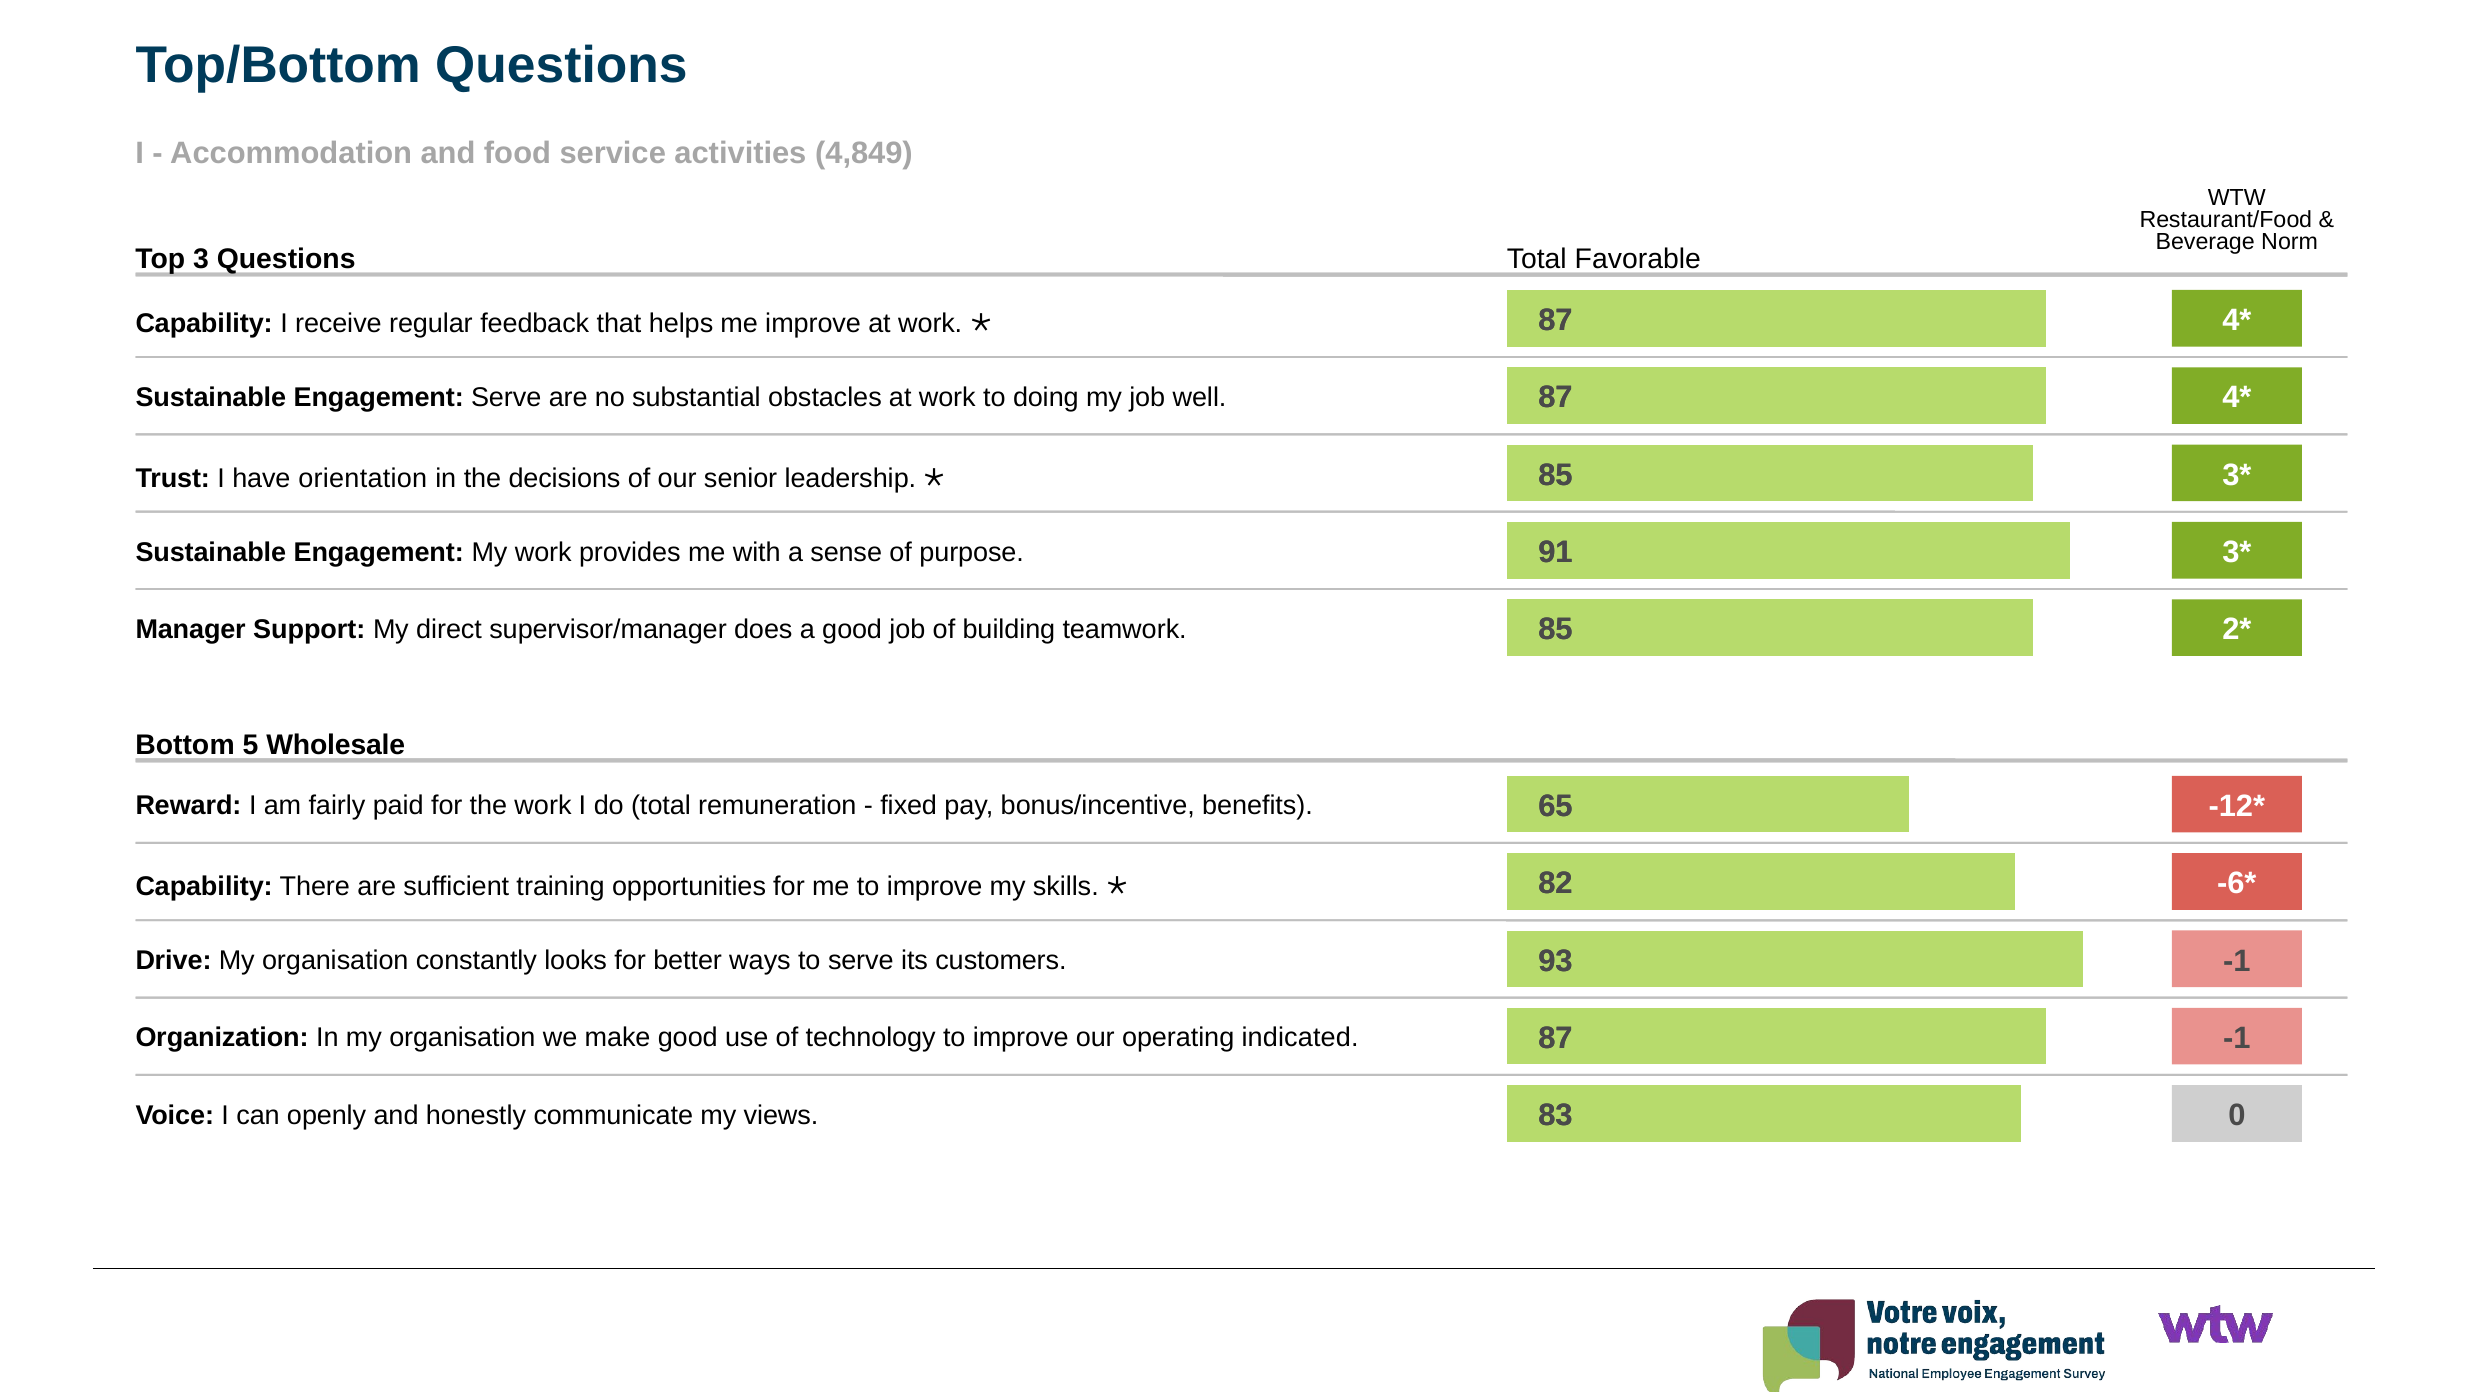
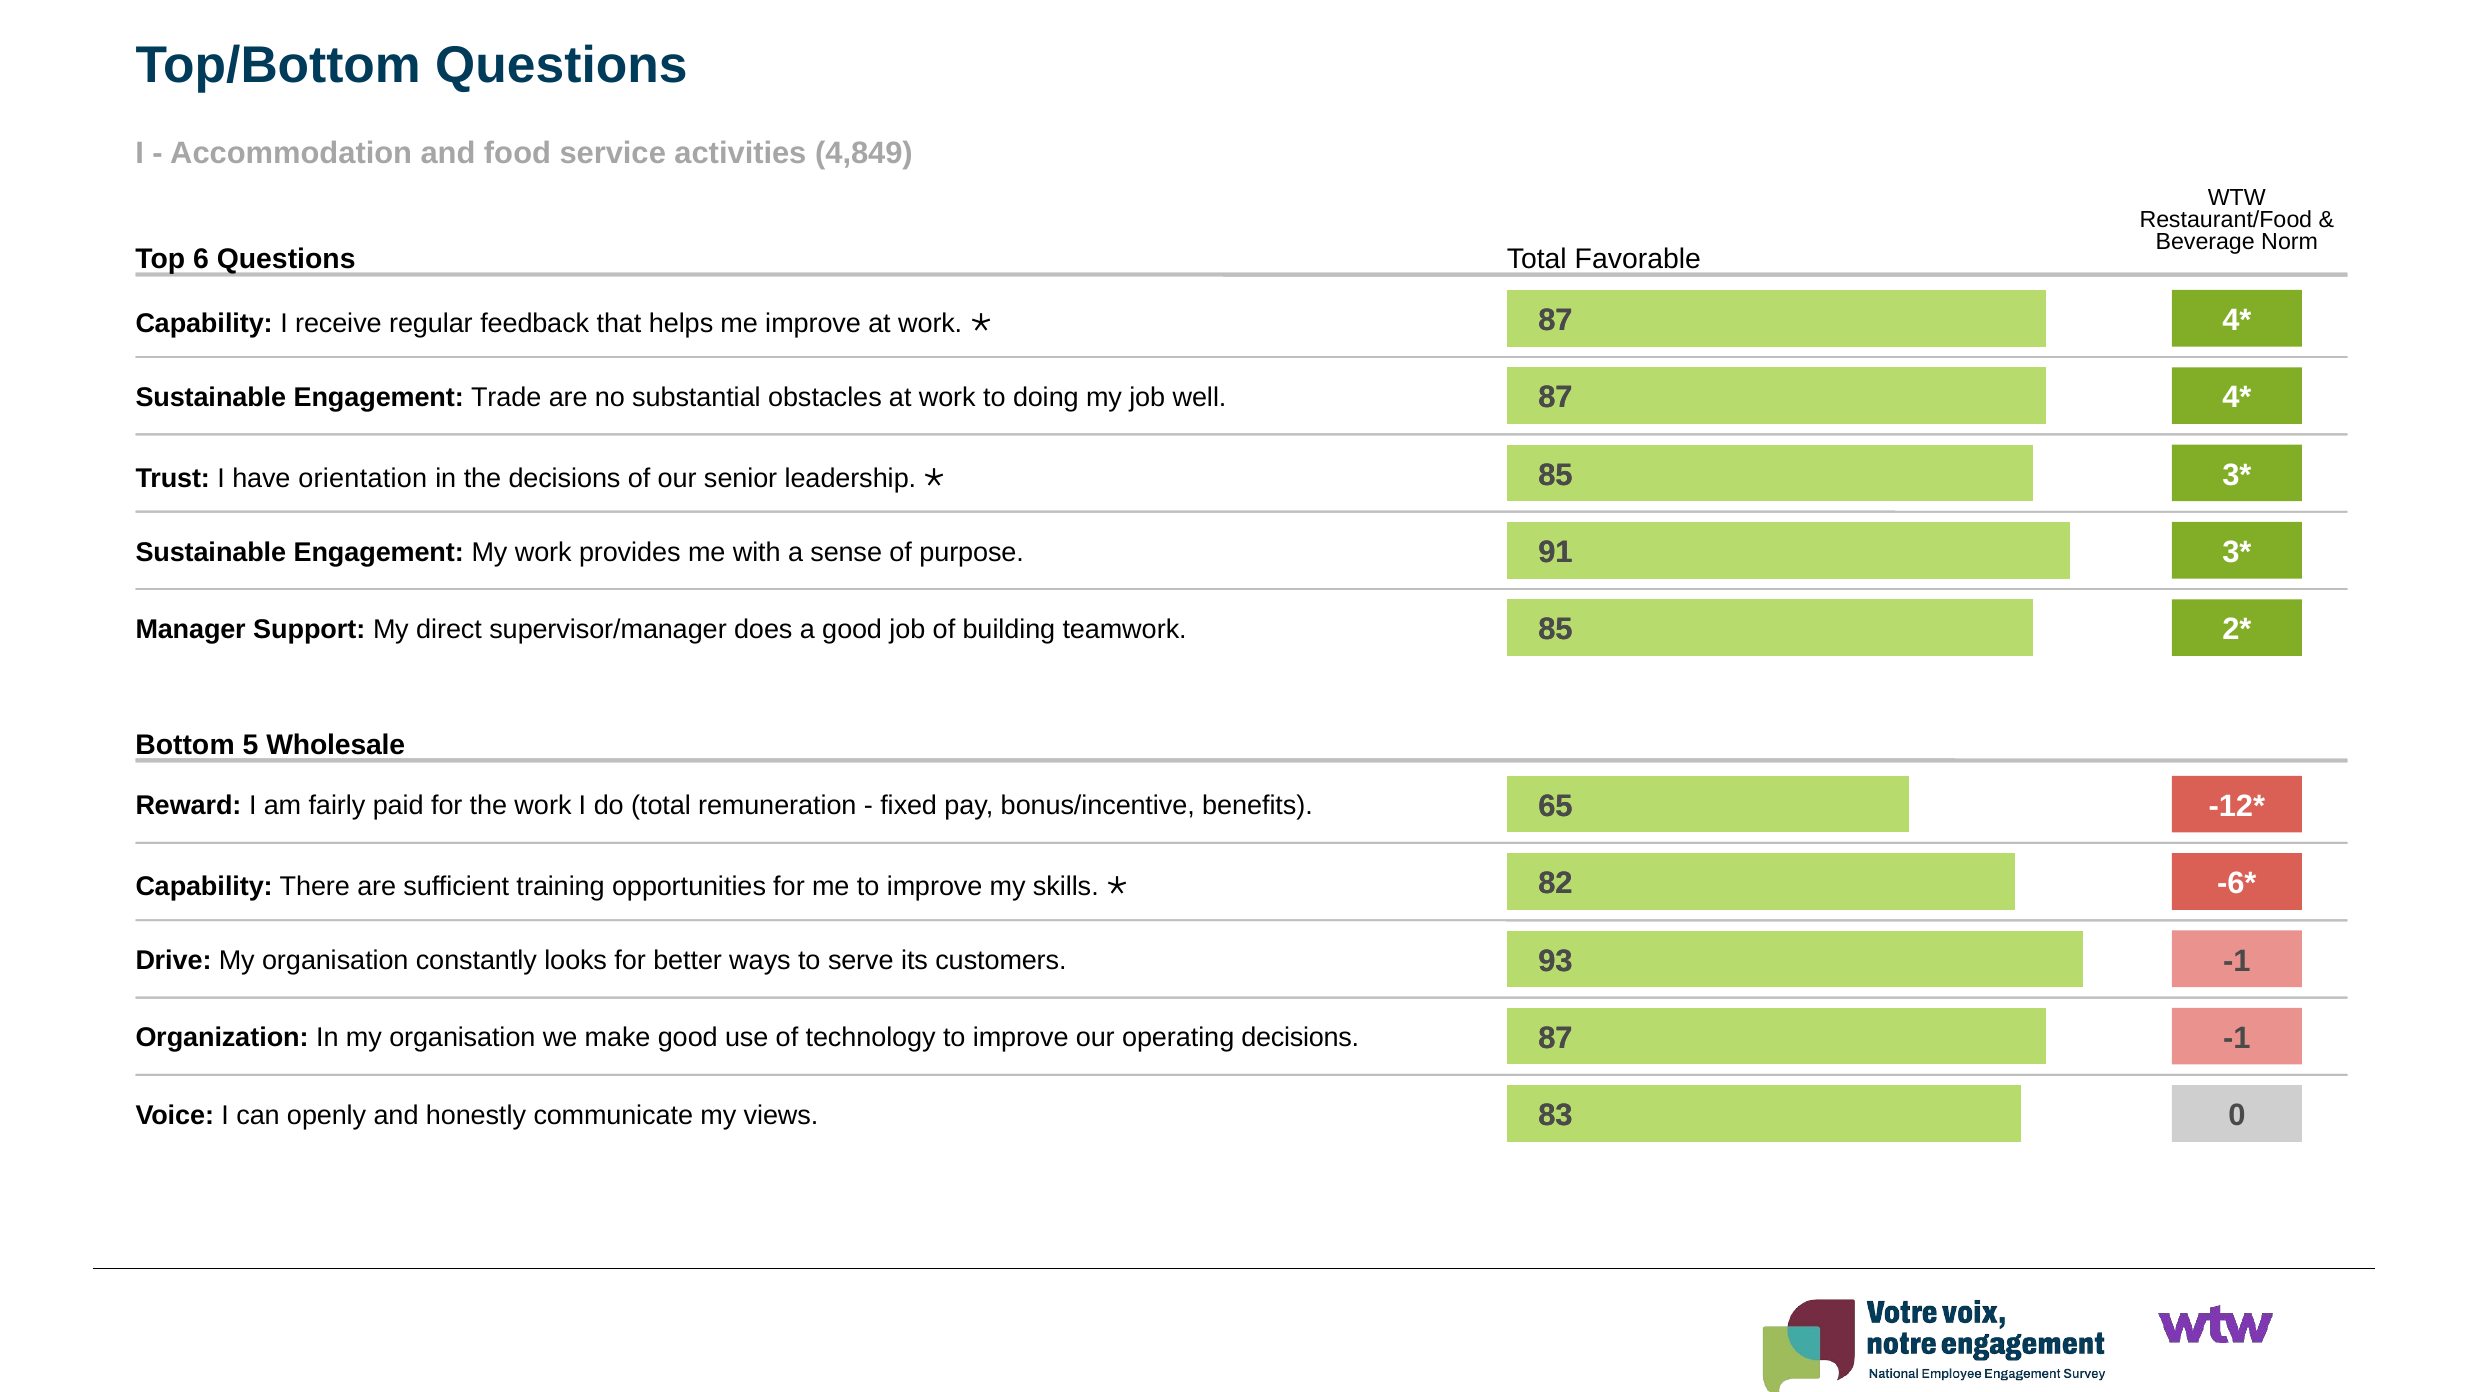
3: 3 -> 6
Engagement Serve: Serve -> Trade
operating indicated: indicated -> decisions
